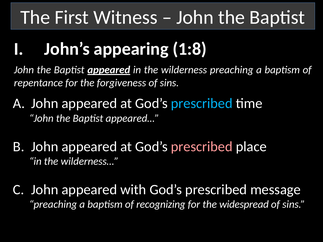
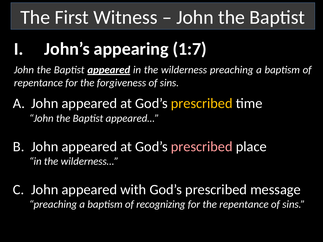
1:8: 1:8 -> 1:7
prescribed at (202, 104) colour: light blue -> yellow
the widespread: widespread -> repentance
